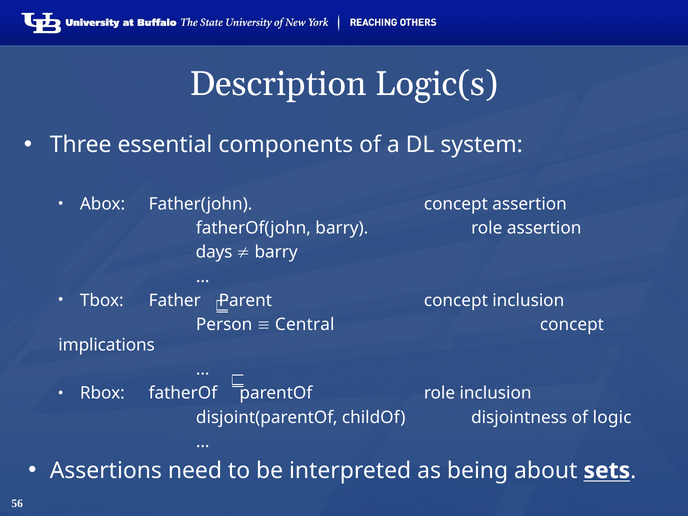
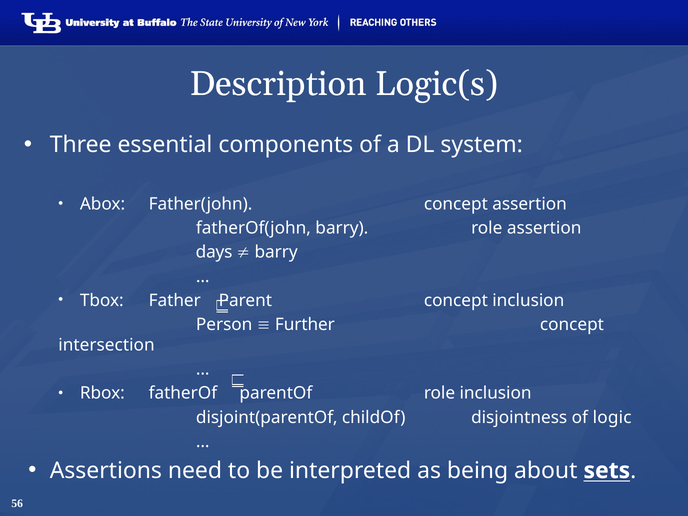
Central: Central -> Further
implications: implications -> intersection
